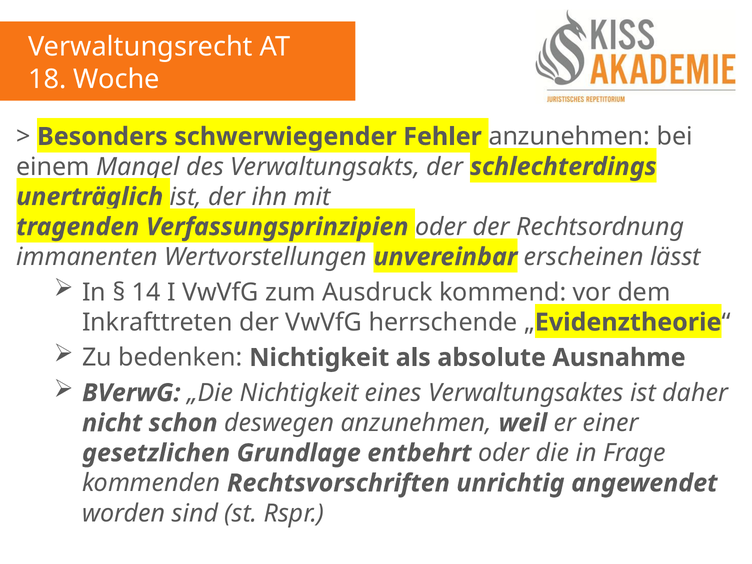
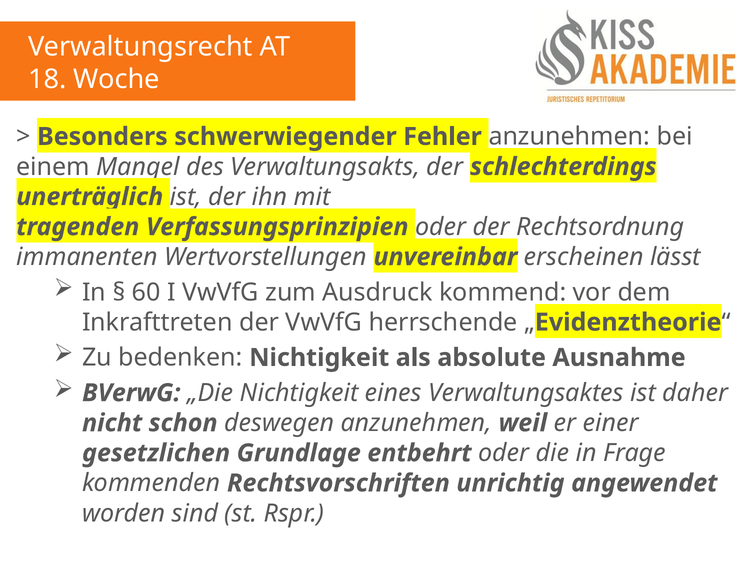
14: 14 -> 60
